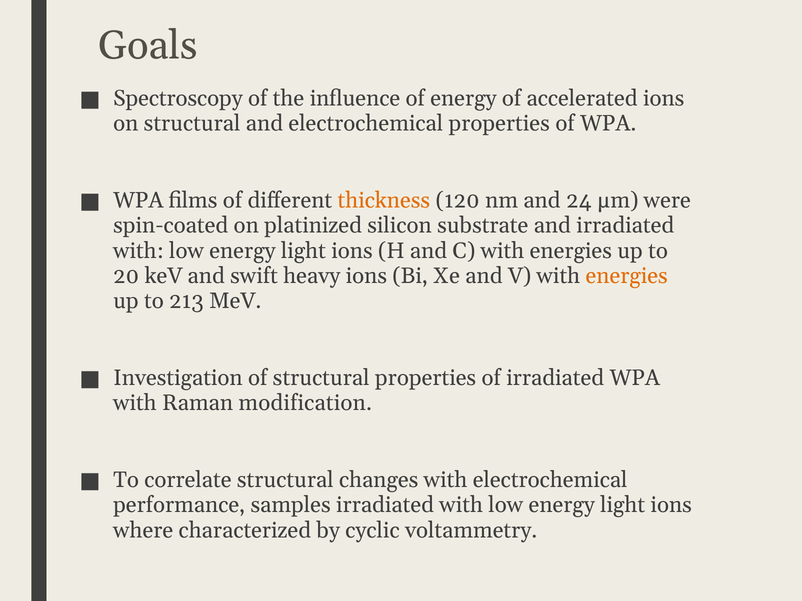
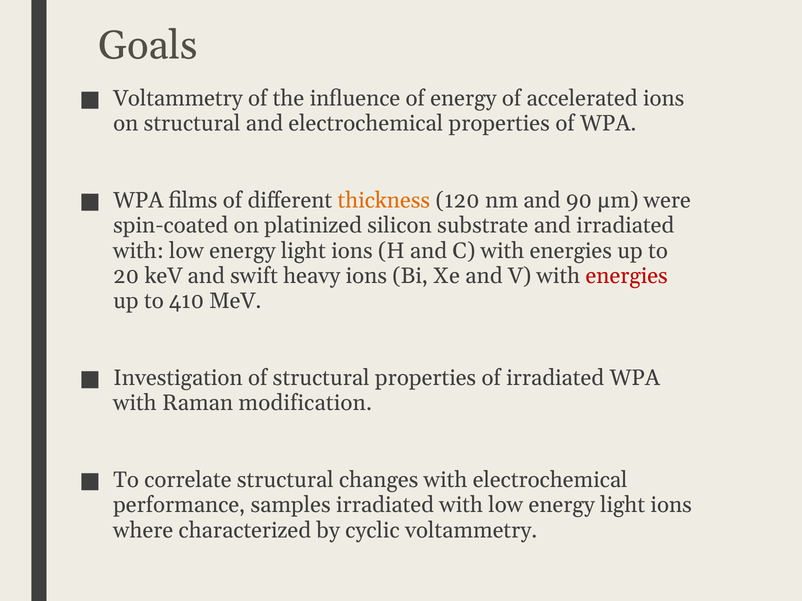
Spectroscopy at (178, 98): Spectroscopy -> Voltammetry
24: 24 -> 90
energies at (627, 276) colour: orange -> red
213: 213 -> 410
